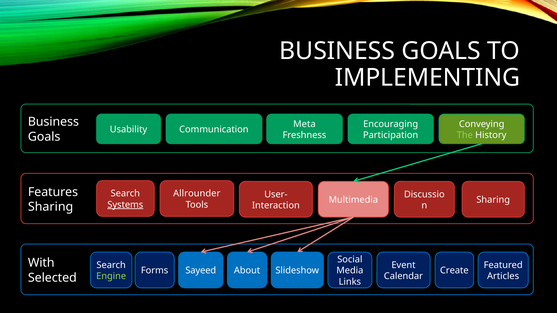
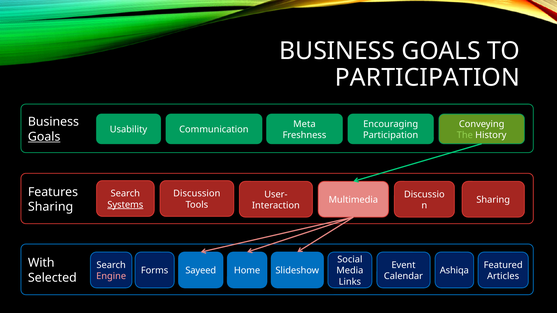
IMPLEMENTING at (427, 78): IMPLEMENTING -> PARTICIPATION
Goals at (44, 137) underline: none -> present
Allrounder: Allrounder -> Discussion
About: About -> Home
Create: Create -> Ashiqa
Engine colour: light green -> pink
